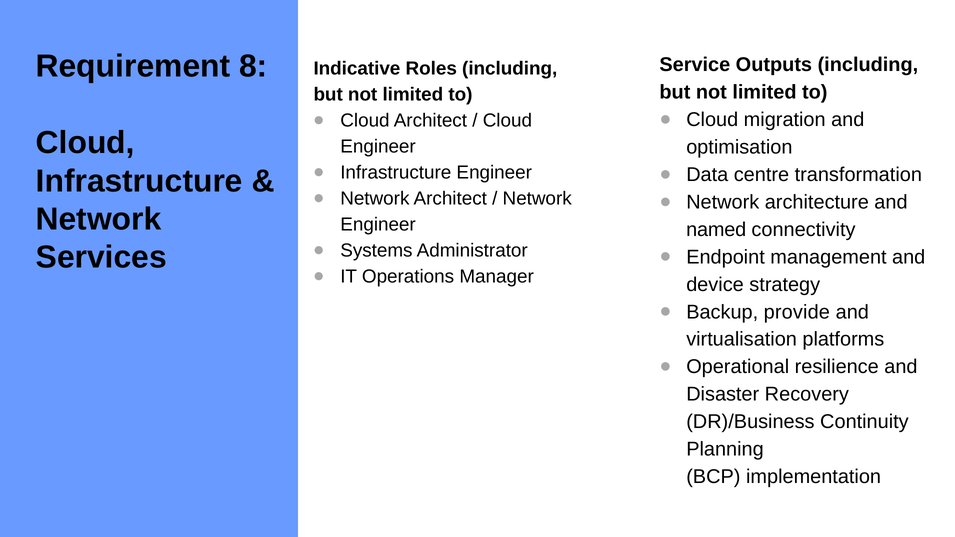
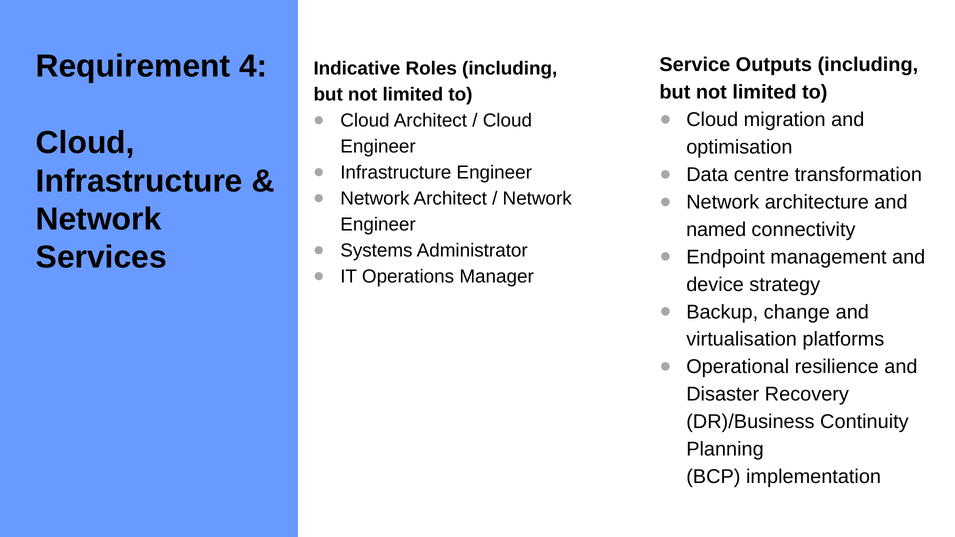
8: 8 -> 4
provide: provide -> change
